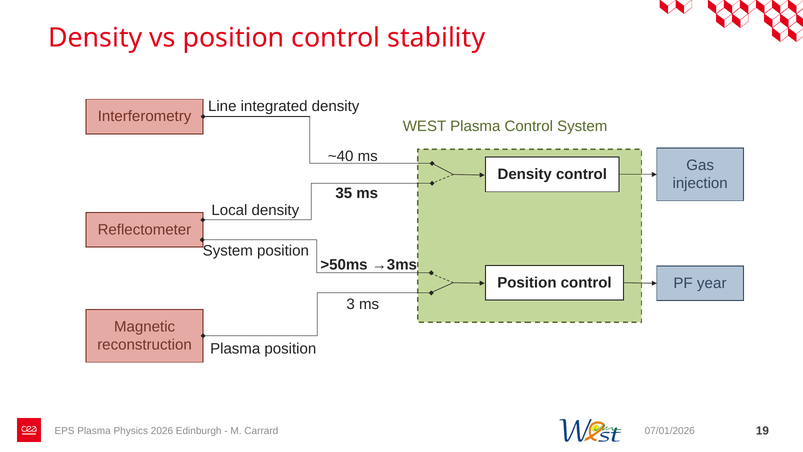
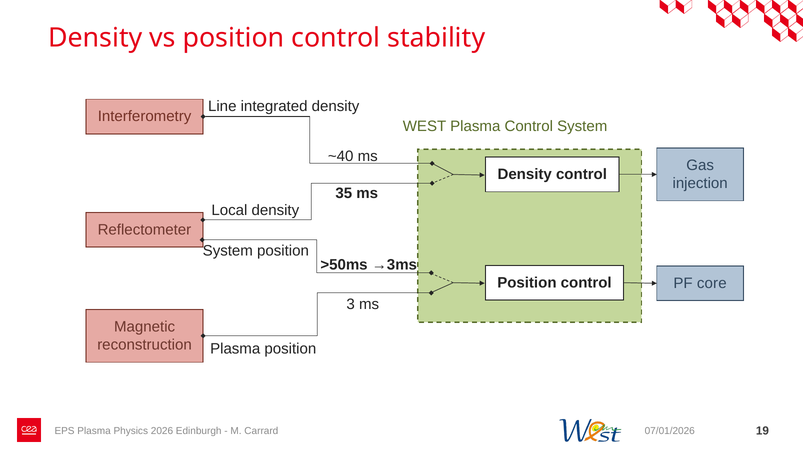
year: year -> core
